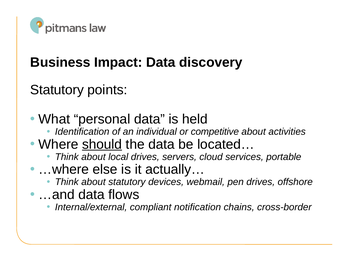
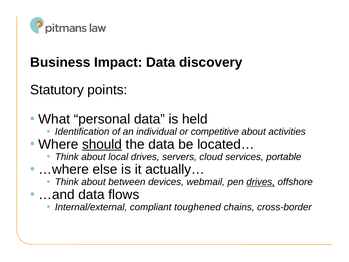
about statutory: statutory -> between
drives at (261, 182) underline: none -> present
notification: notification -> toughened
